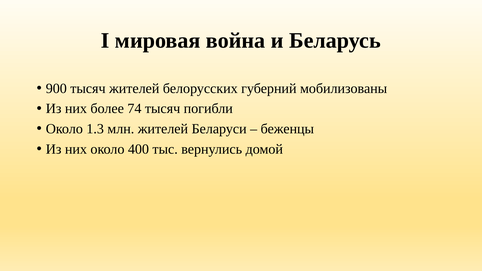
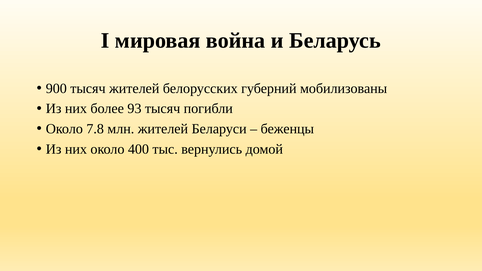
74: 74 -> 93
1.3: 1.3 -> 7.8
